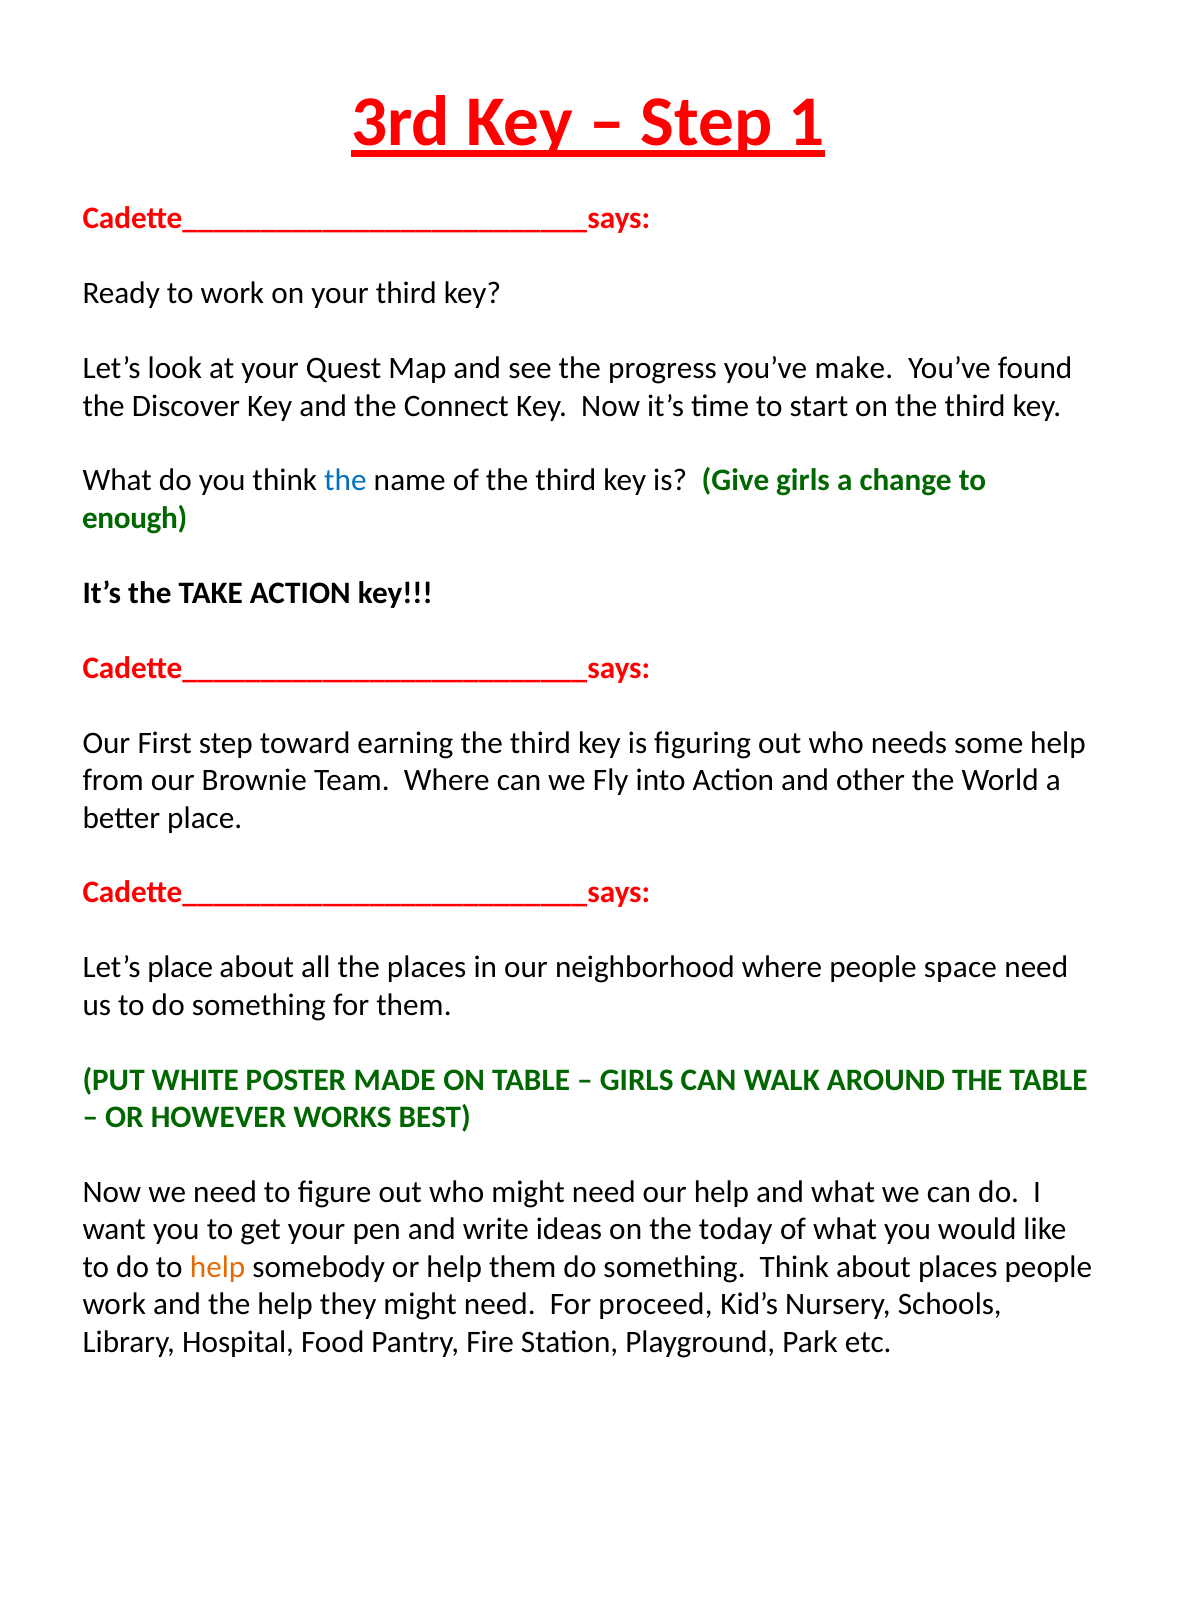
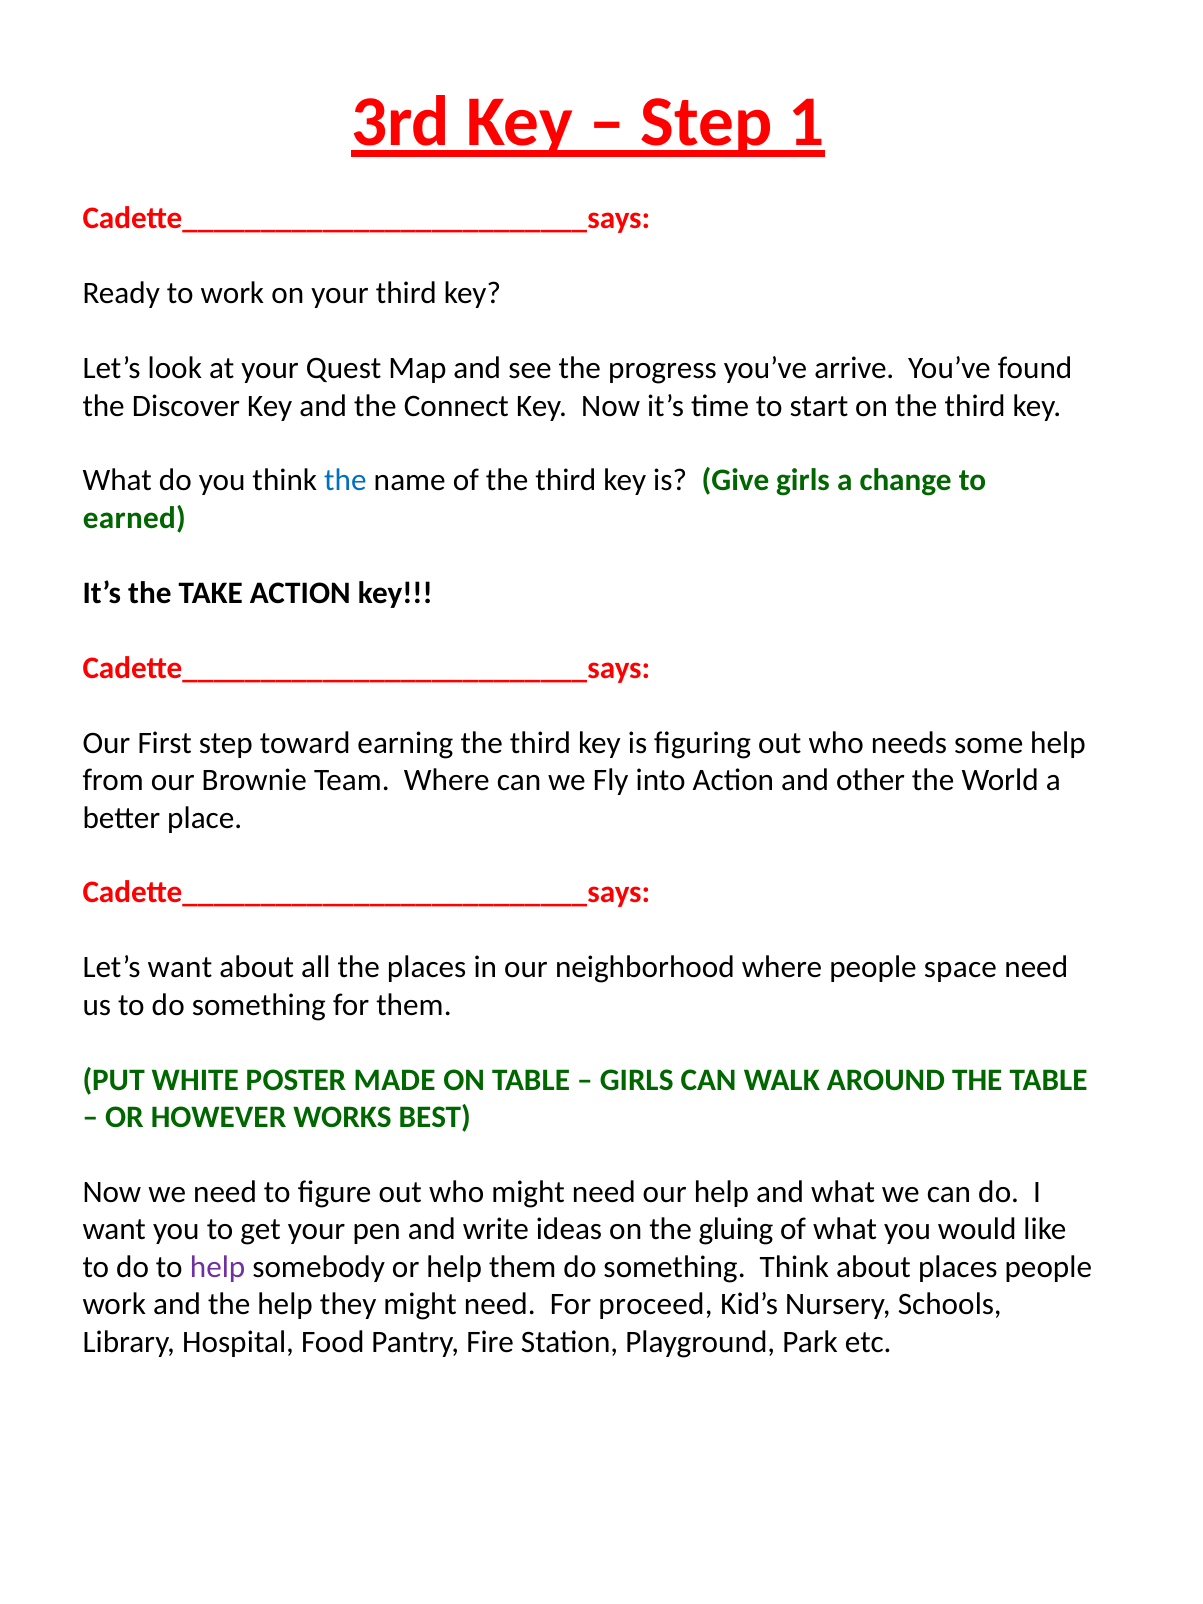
make: make -> arrive
enough: enough -> earned
Let’s place: place -> want
today: today -> gluing
help at (218, 1267) colour: orange -> purple
